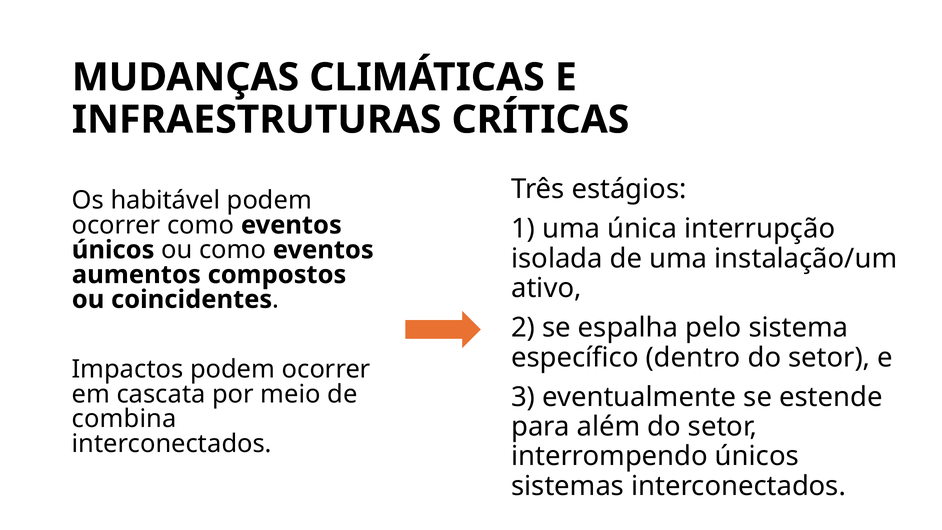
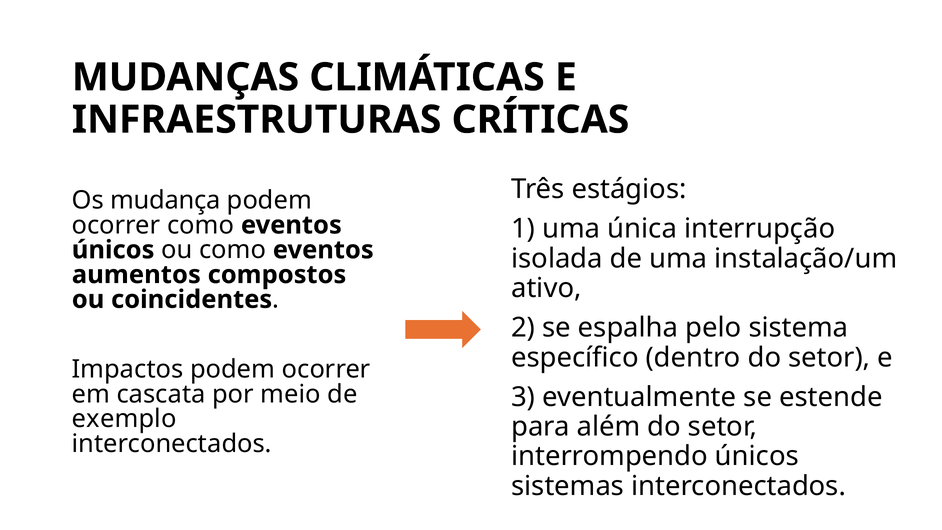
habitável: habitável -> mudança
combina: combina -> exemplo
